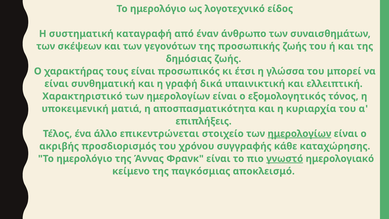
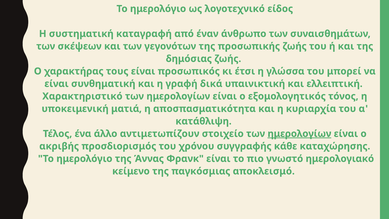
επιπλήξεις: επιπλήξεις -> κατάθλιψη
επικεντρώνεται: επικεντρώνεται -> αντιμετωπίζουν
γνωστό underline: present -> none
